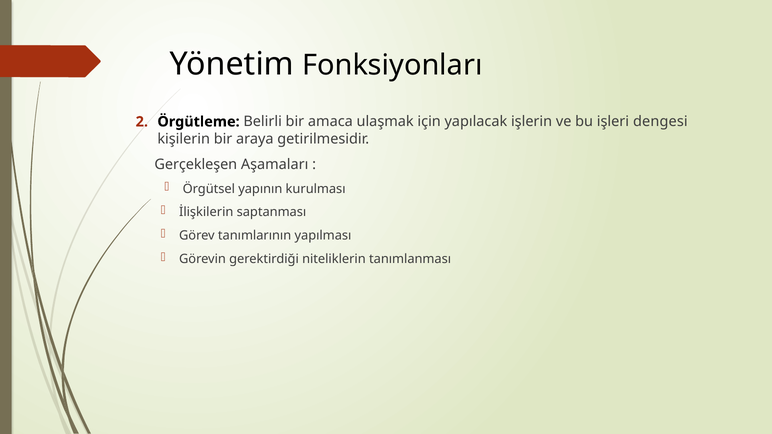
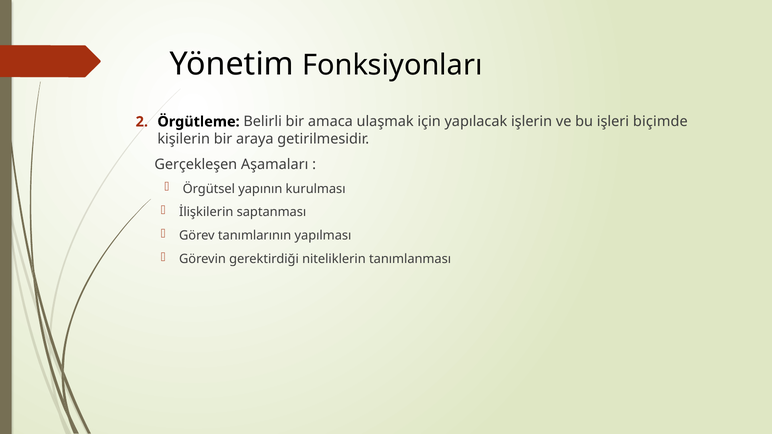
dengesi: dengesi -> biçimde
